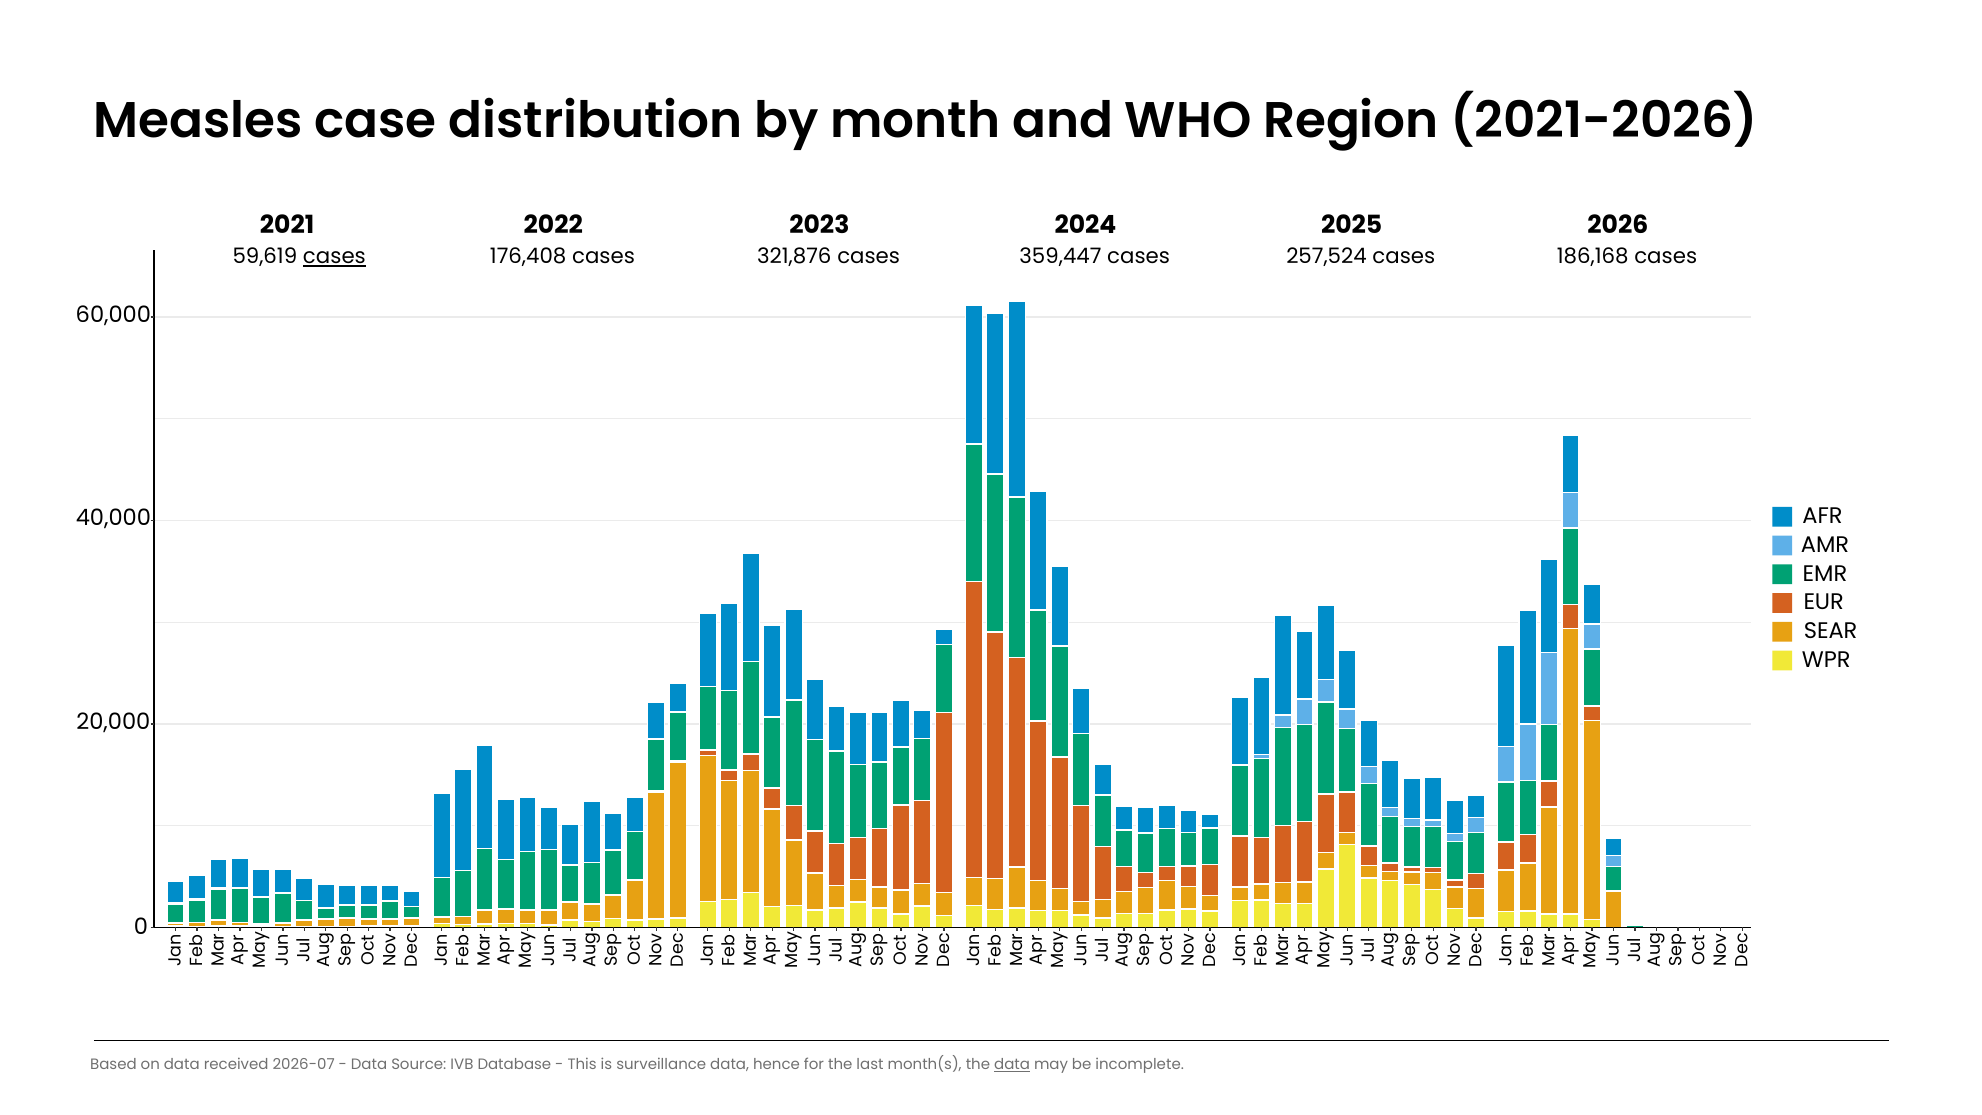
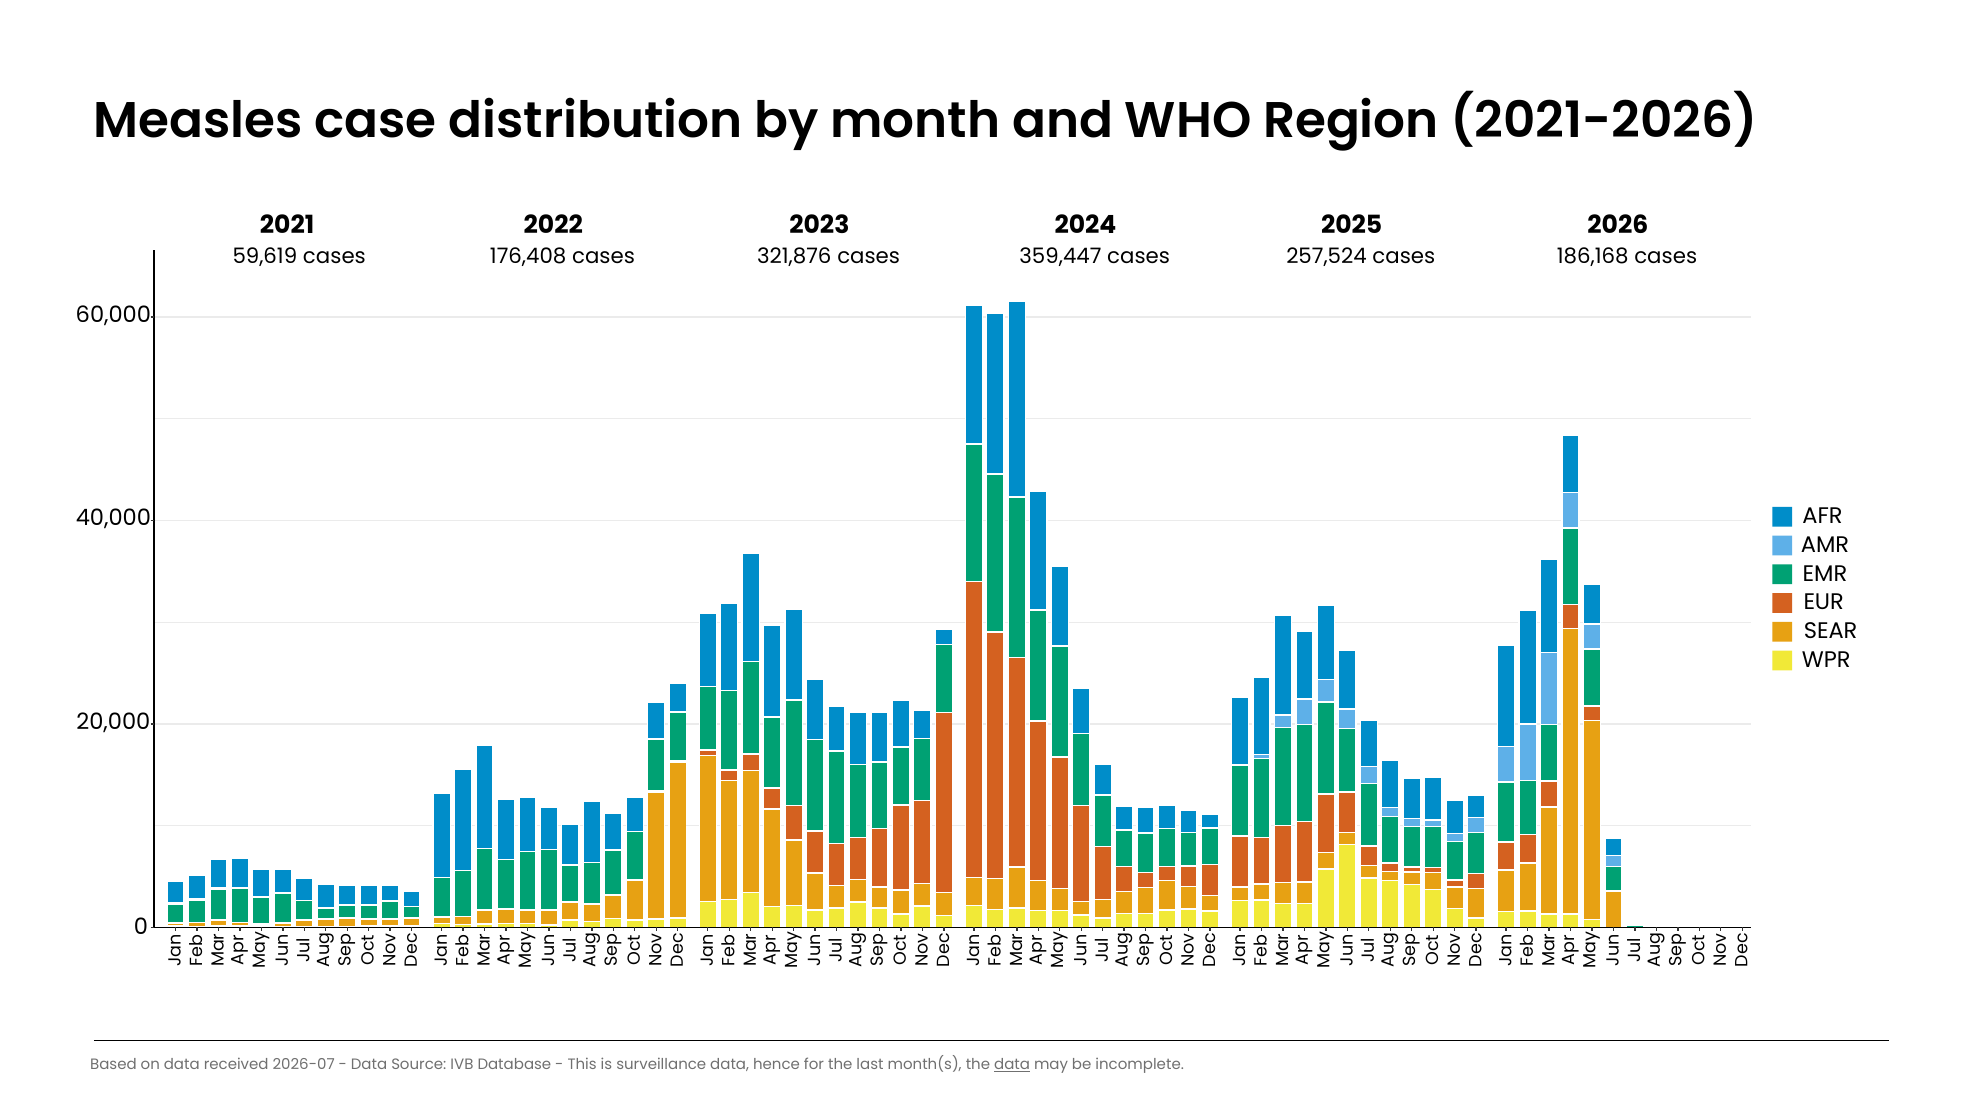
cases at (334, 257) underline: present -> none
